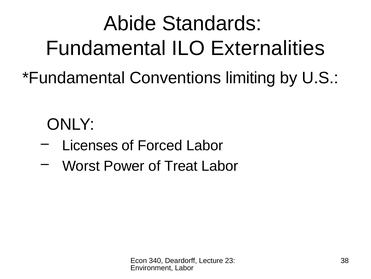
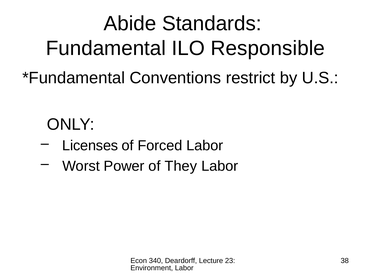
Externalities: Externalities -> Responsible
limiting: limiting -> restrict
Treat: Treat -> They
